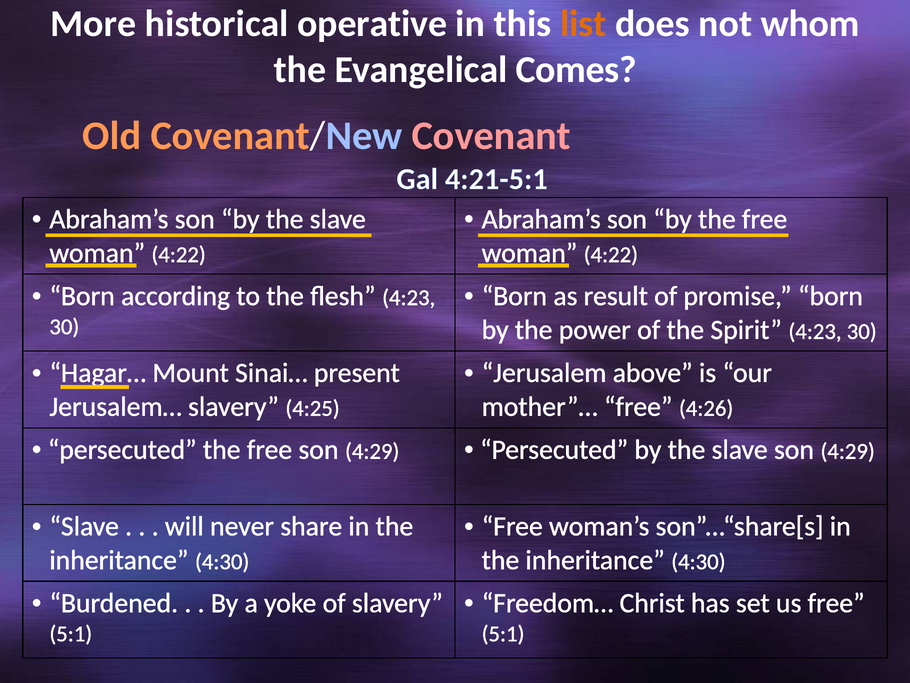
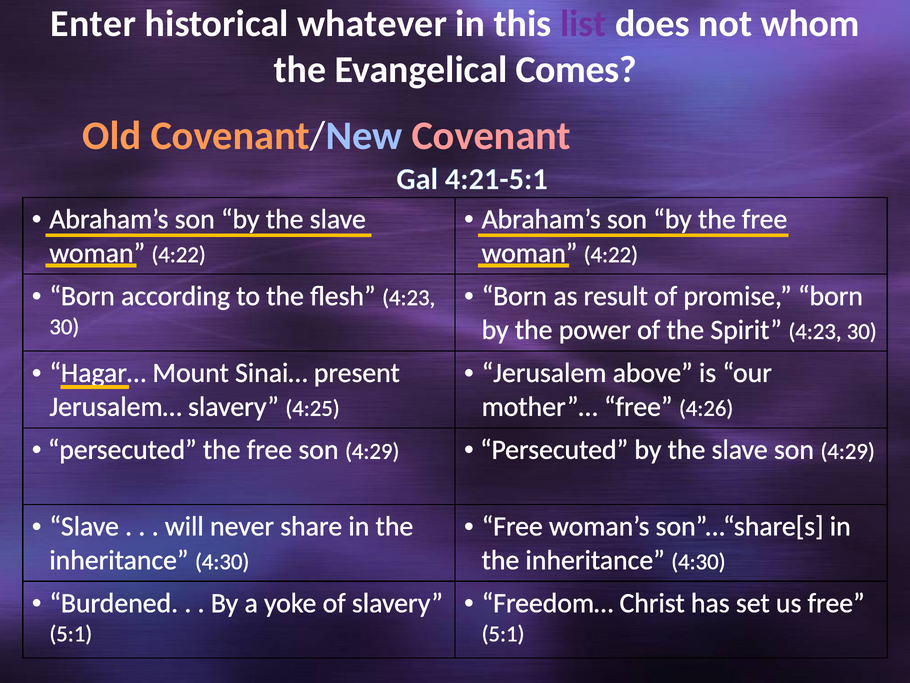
More: More -> Enter
operative: operative -> whatever
list colour: orange -> purple
